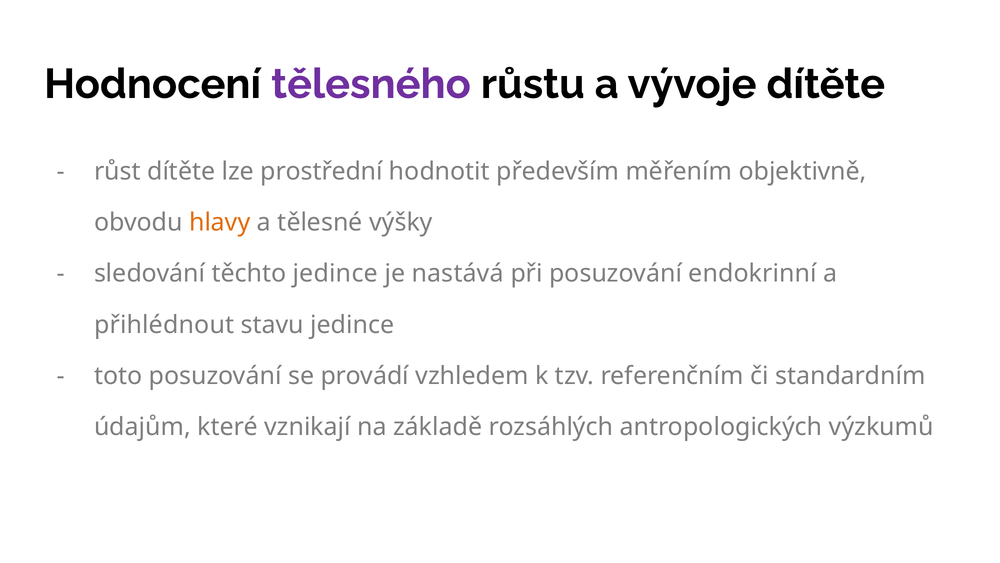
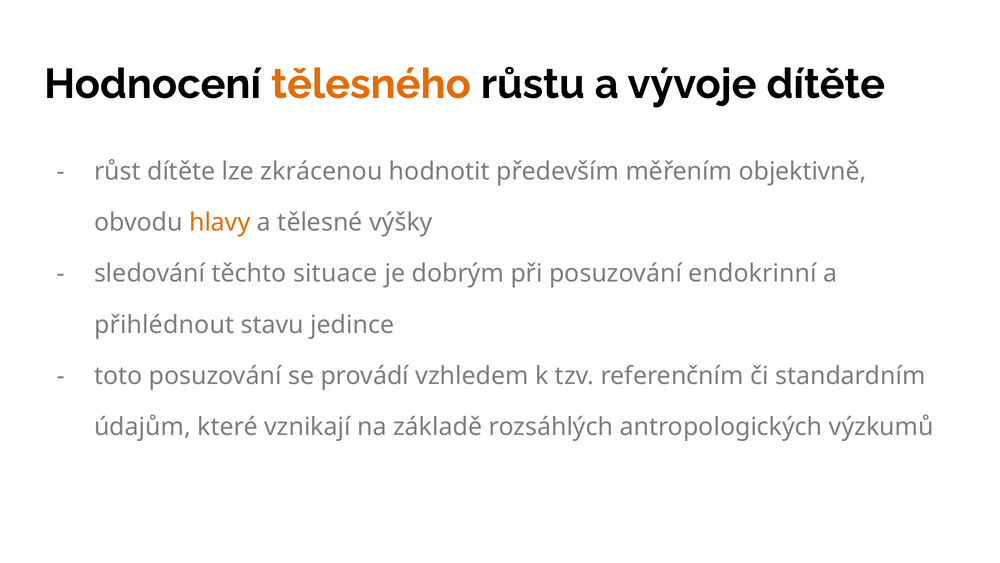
tělesného colour: purple -> orange
prostřední: prostřední -> zkrácenou
těchto jedince: jedince -> situace
nastává: nastává -> dobrým
